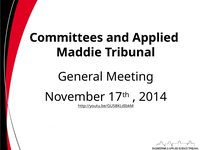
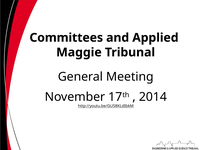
Maddie: Maddie -> Maggie
